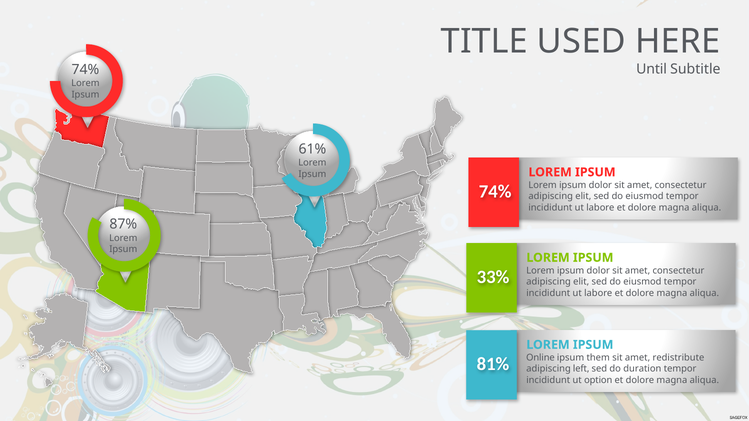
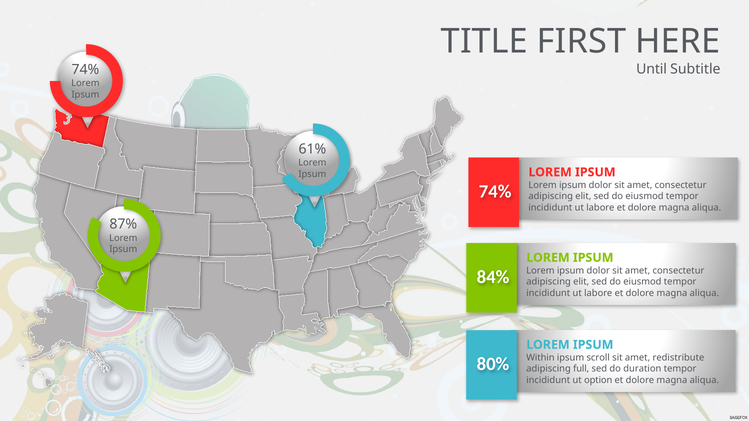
USED: USED -> FIRST
33%: 33% -> 84%
Online: Online -> Within
them: them -> scroll
81%: 81% -> 80%
left: left -> full
